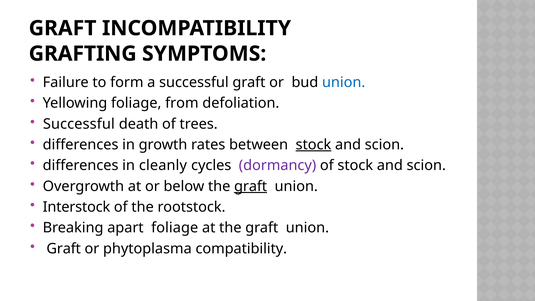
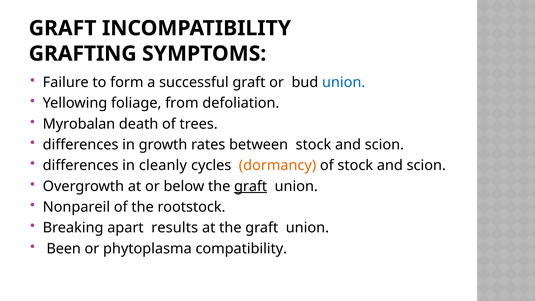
Successful at (79, 124): Successful -> Myrobalan
stock at (313, 145) underline: present -> none
dormancy colour: purple -> orange
Interstock: Interstock -> Nonpareil
apart foliage: foliage -> results
Graft at (64, 249): Graft -> Been
